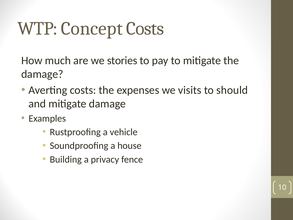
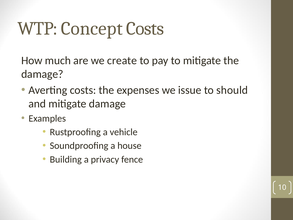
stories: stories -> create
visits: visits -> issue
